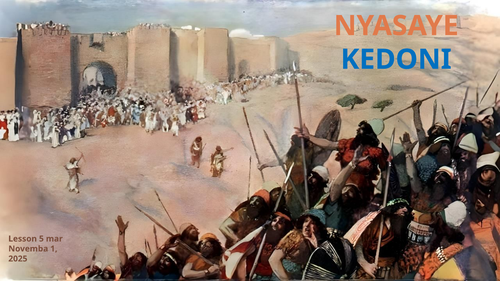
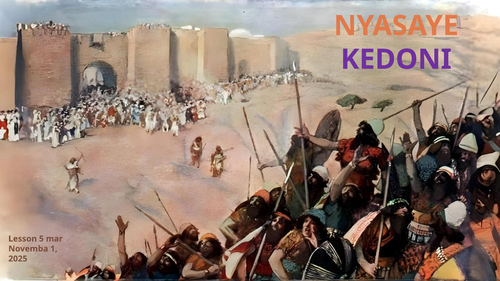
KEDONI colour: blue -> purple
